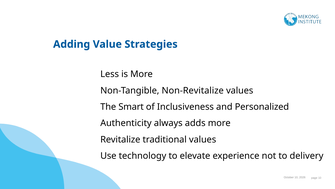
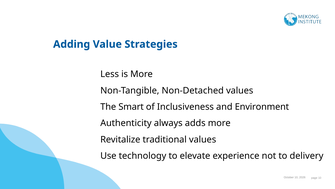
Non-Revitalize: Non-Revitalize -> Non-Detached
Personalized: Personalized -> Environment
